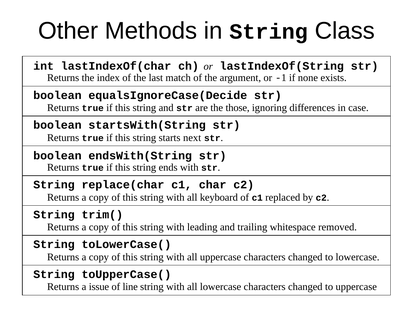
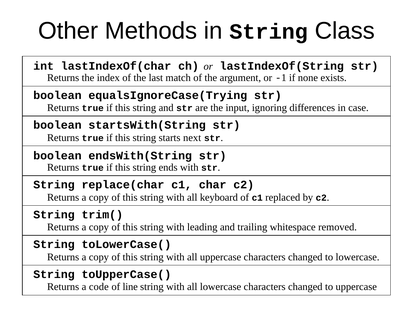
equalsIgnoreCase(Decide: equalsIgnoreCase(Decide -> equalsIgnoreCase(Trying
those: those -> input
issue: issue -> code
